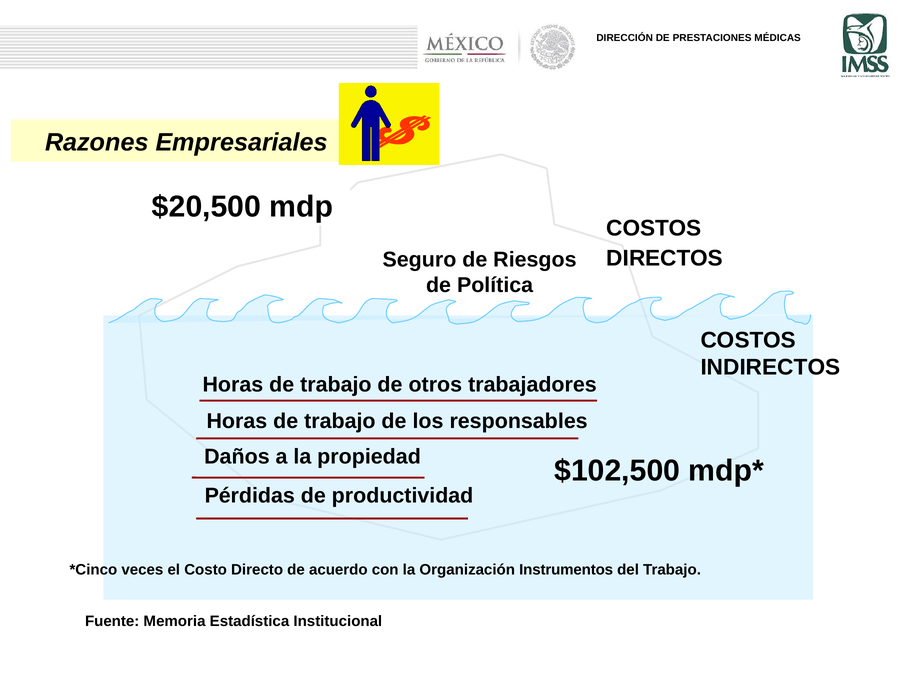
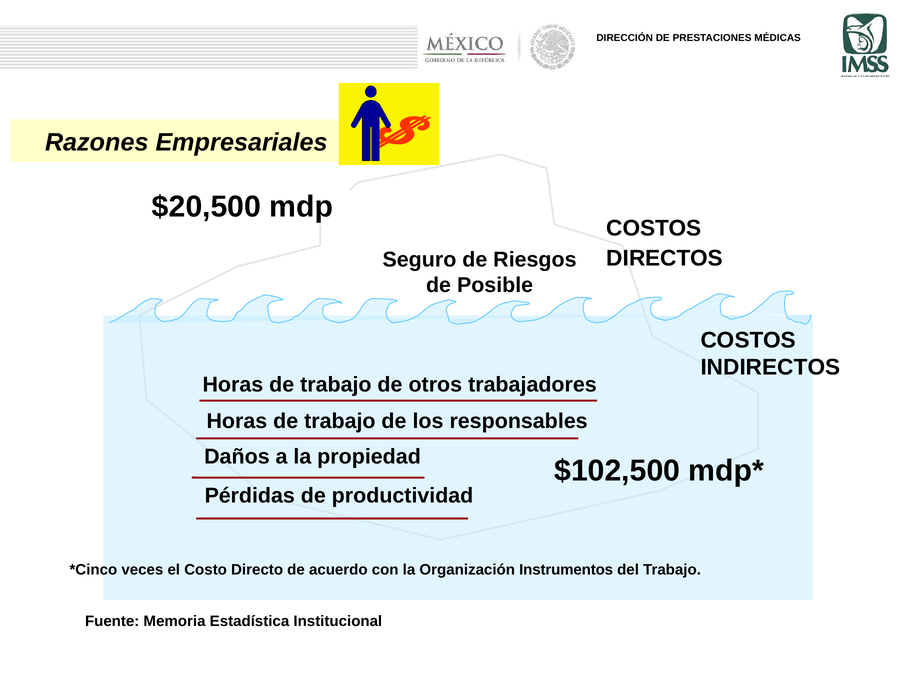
Política: Política -> Posible
